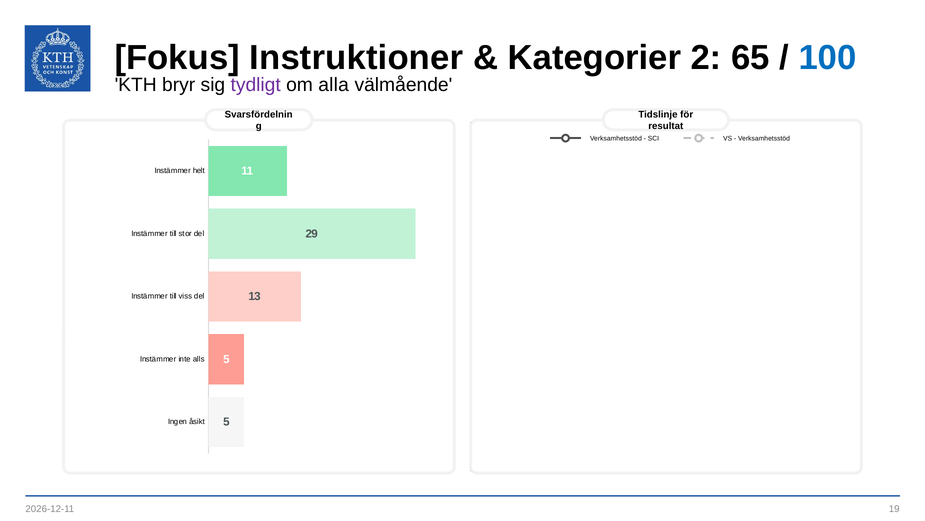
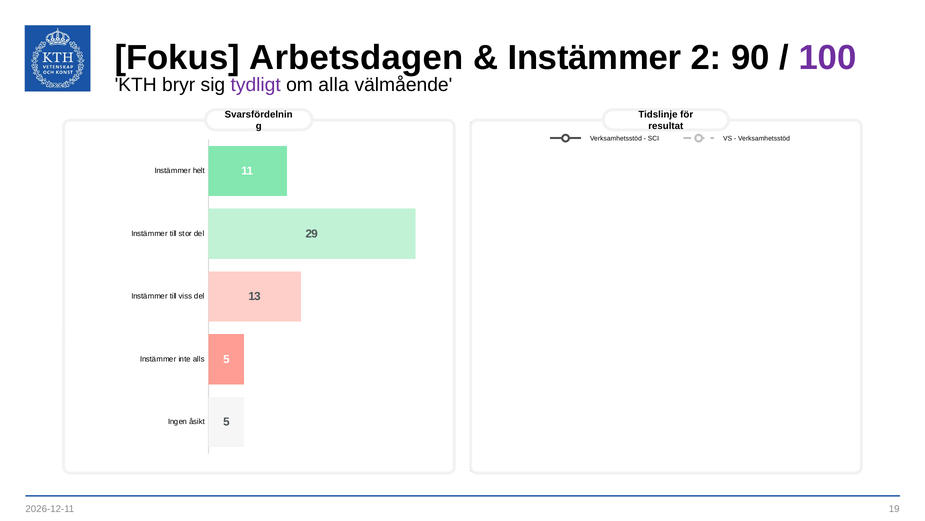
Instruktioner: Instruktioner -> Arbetsdagen
Kategorier at (594, 58): Kategorier -> Instämmer
65: 65 -> 90
100 colour: blue -> purple
